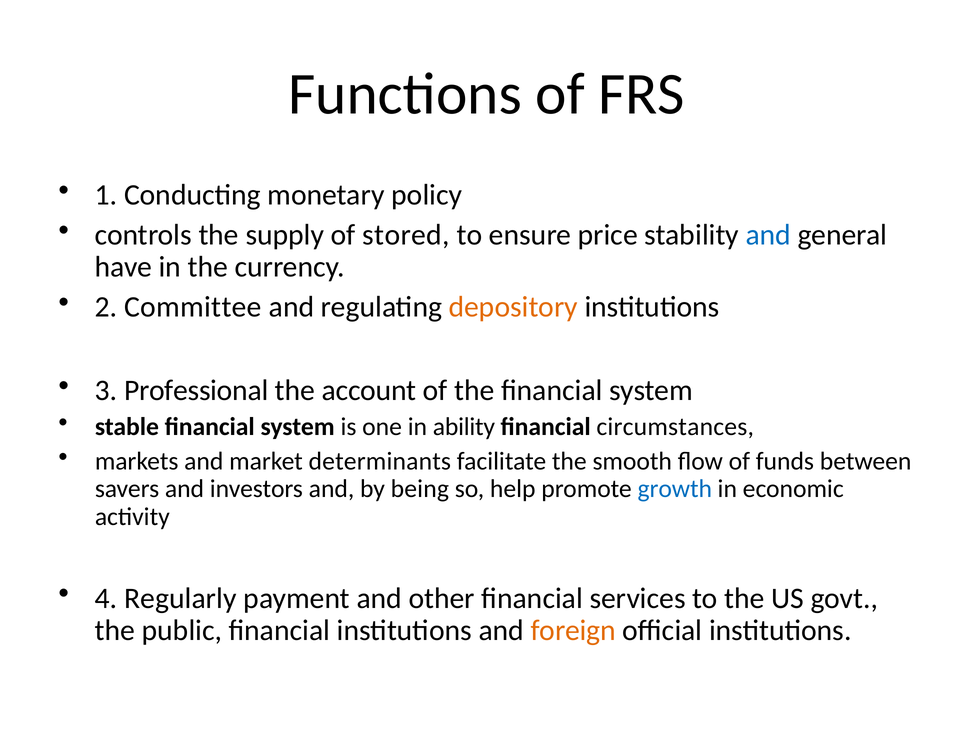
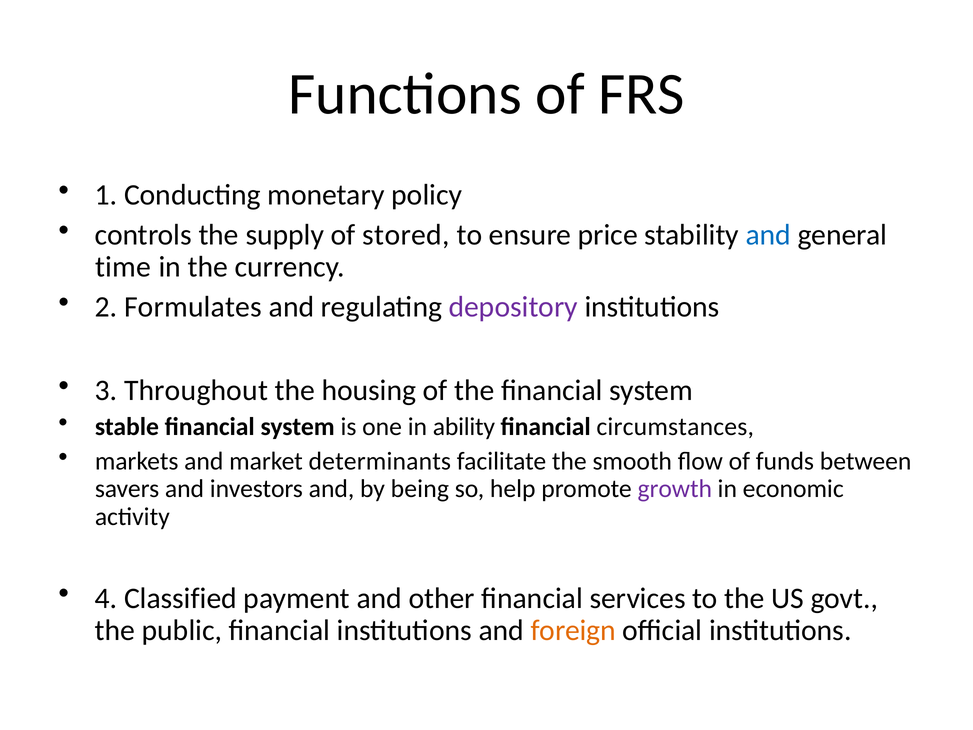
have: have -> time
Committee: Committee -> Formulates
depository colour: orange -> purple
Professional: Professional -> Throughout
account: account -> housing
growth colour: blue -> purple
Regularly: Regularly -> Classified
